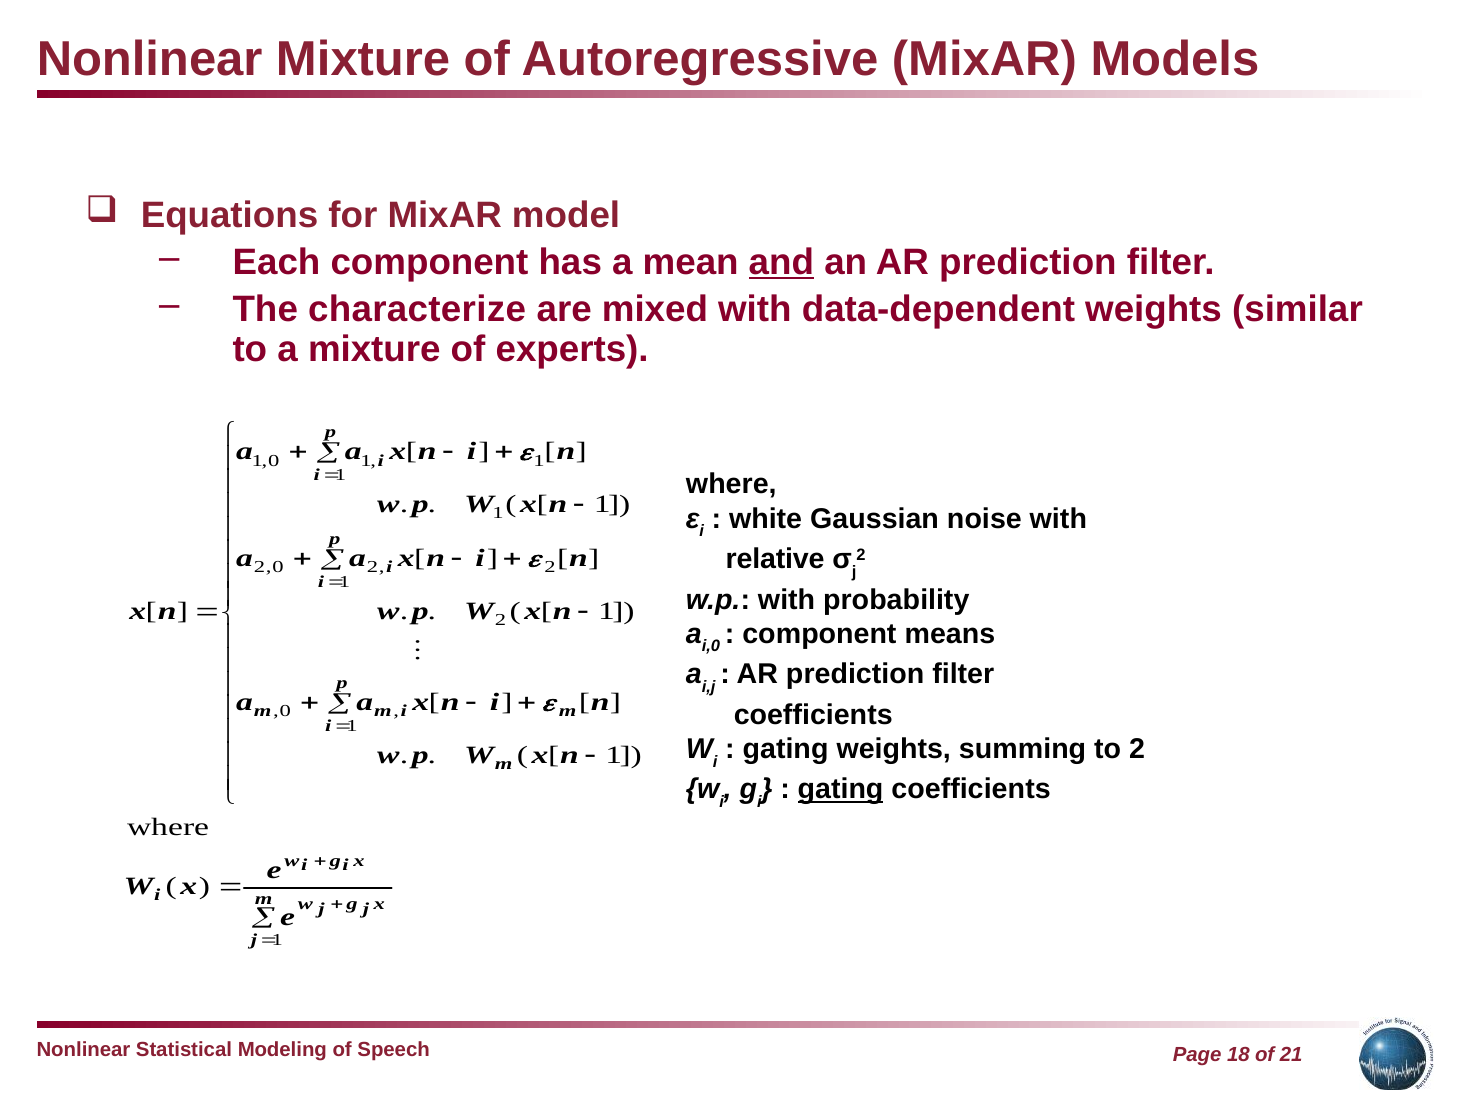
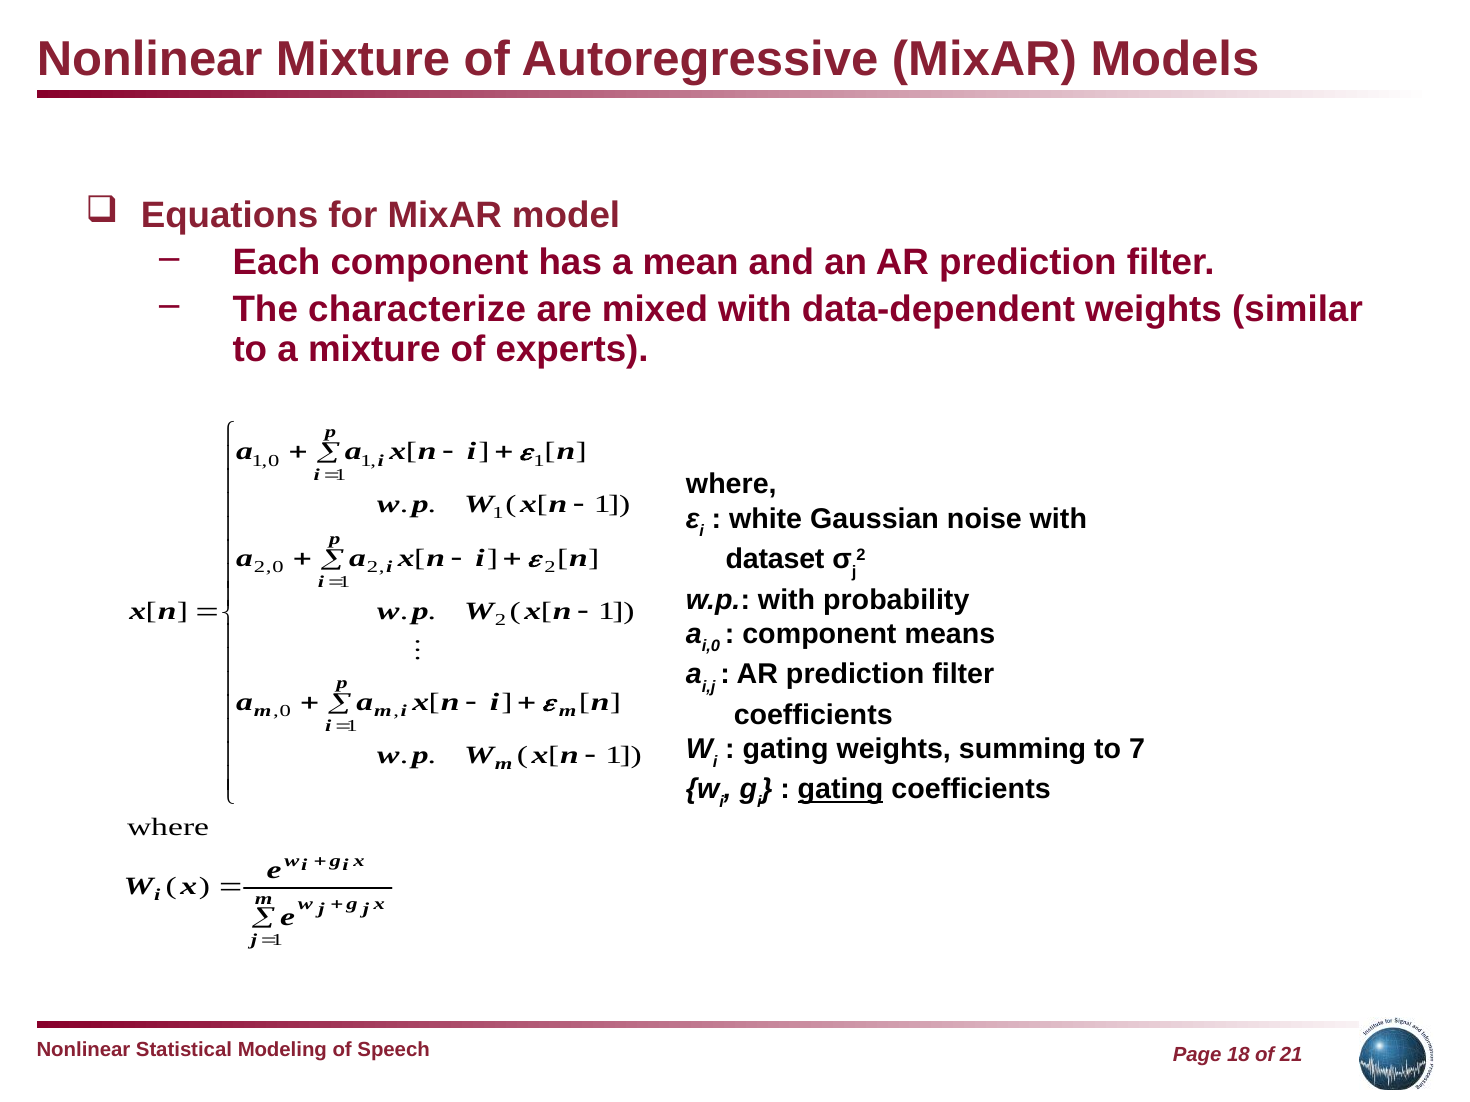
and underline: present -> none
relative: relative -> dataset
to 2: 2 -> 7
